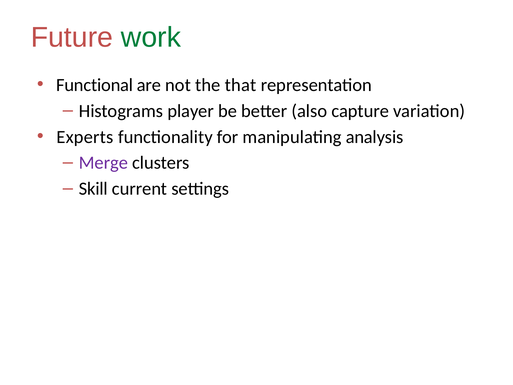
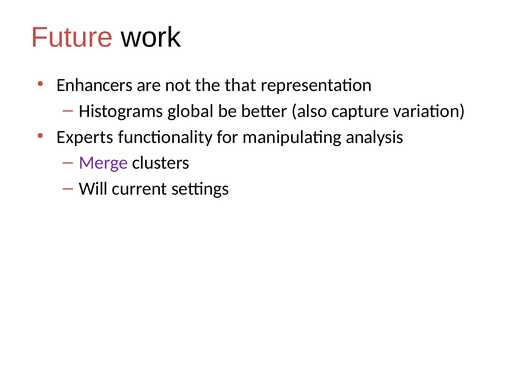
work colour: green -> black
Functional: Functional -> Enhancers
player: player -> global
Skill: Skill -> Will
